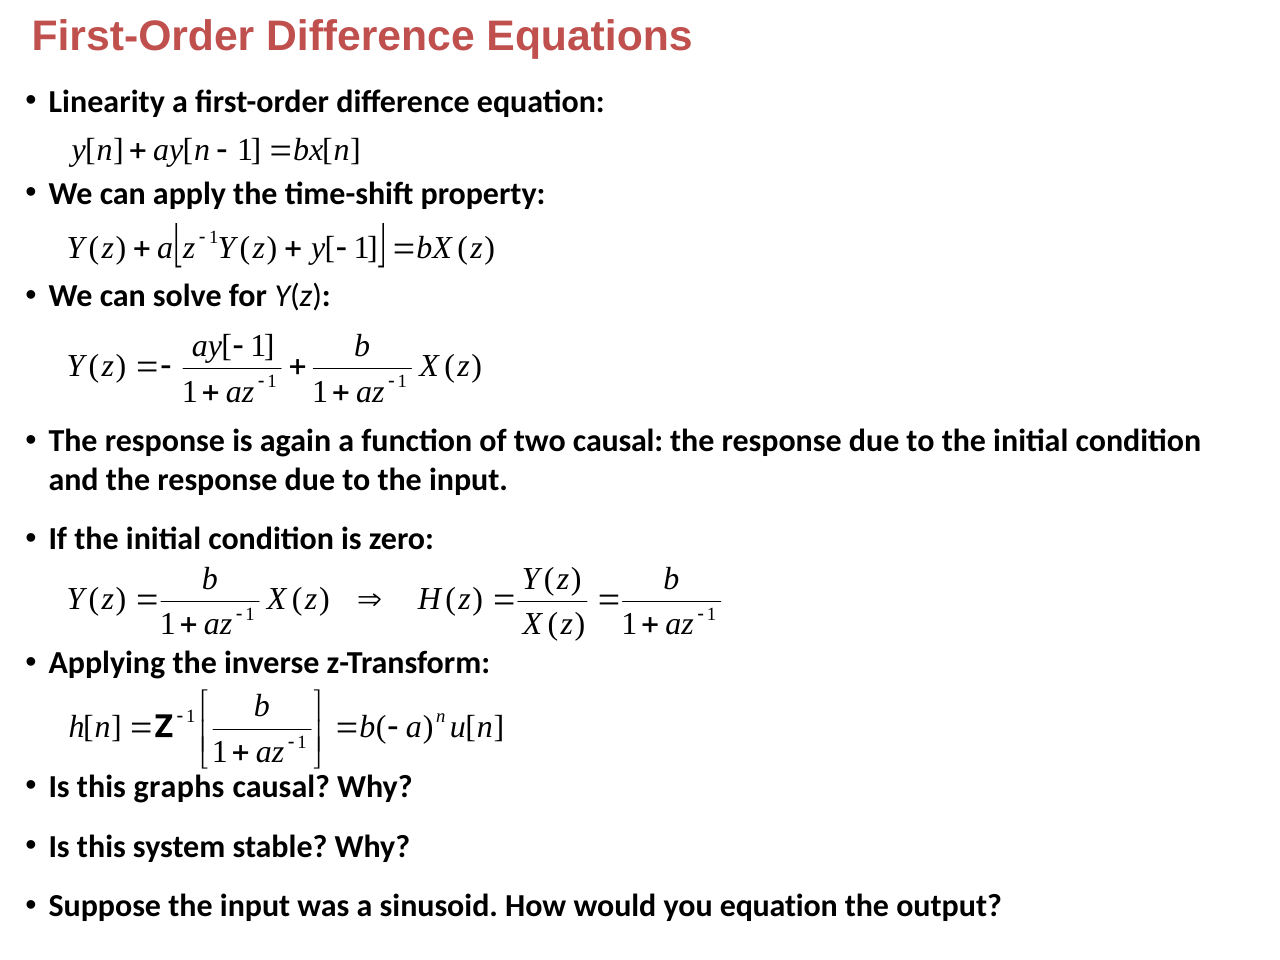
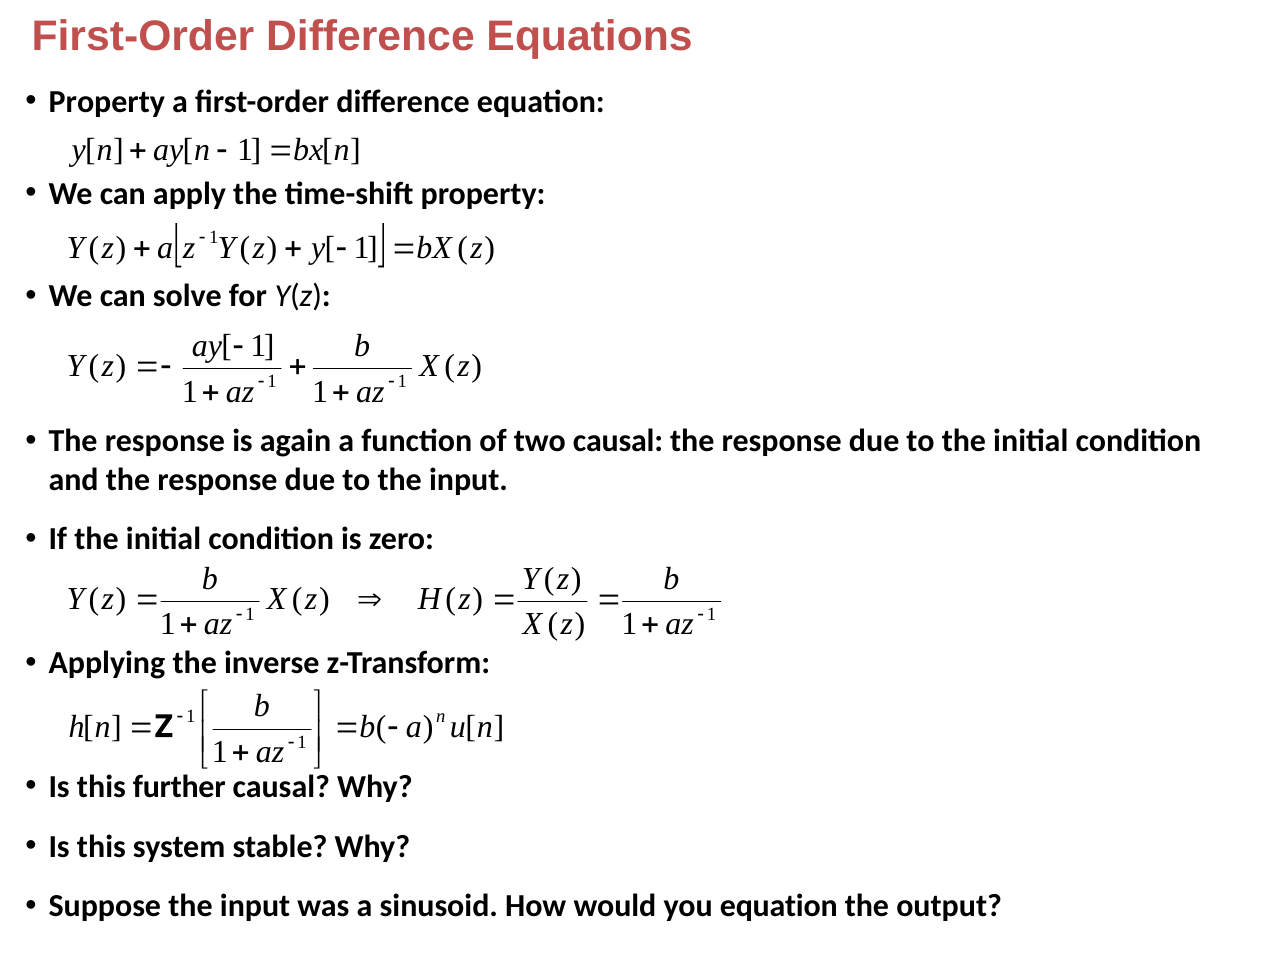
Linearity at (107, 102): Linearity -> Property
graphs: graphs -> further
